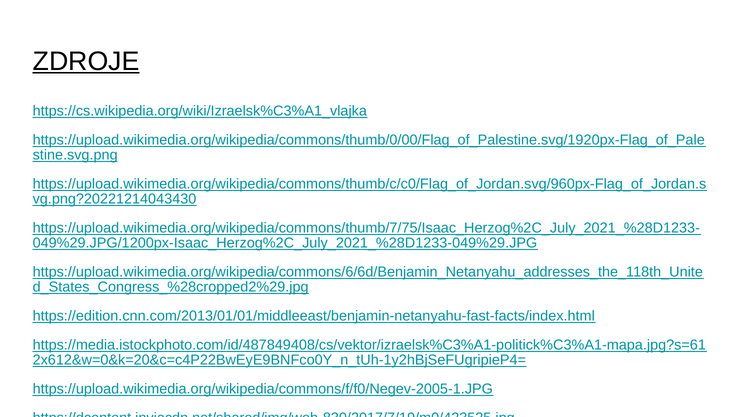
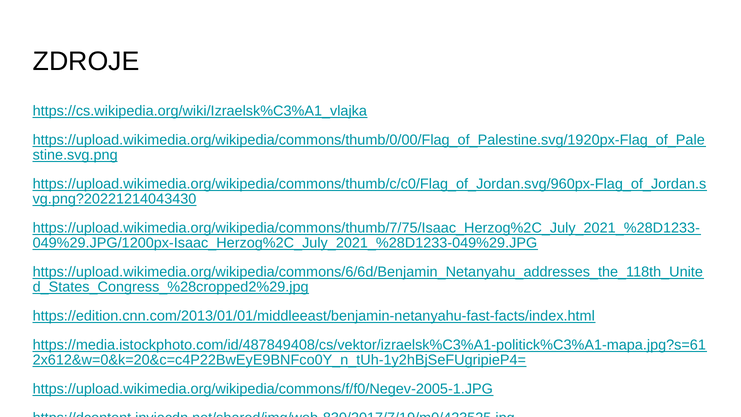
ZDROJE underline: present -> none
